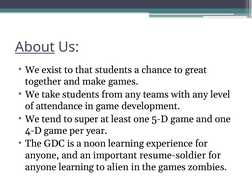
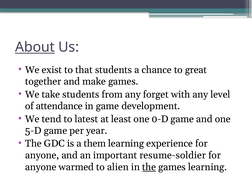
teams: teams -> forget
super: super -> latest
5-D: 5-D -> 0-D
4-D: 4-D -> 5-D
noon: noon -> them
anyone learning: learning -> warmed
the at (149, 167) underline: none -> present
games zombies: zombies -> learning
